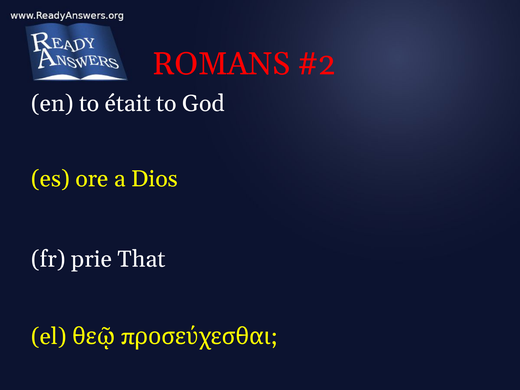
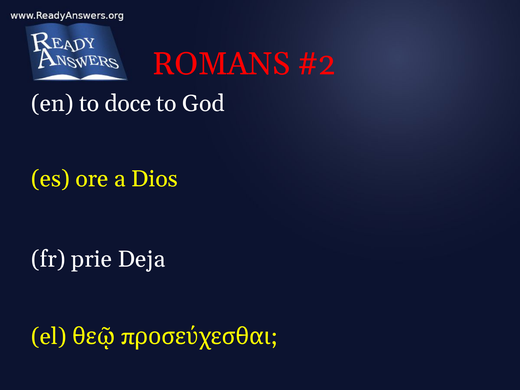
était: était -> doce
That: That -> Deja
